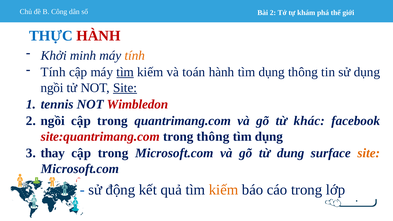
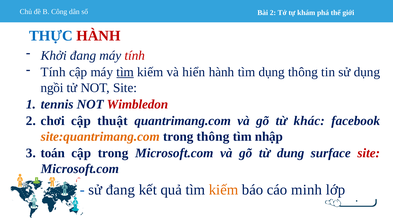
Khởi minh: minh -> đang
tính at (135, 56) colour: orange -> red
toán: toán -> hiển
Site at (125, 88) underline: present -> none
ngồi at (53, 121): ngồi -> chơi
trong at (113, 121): trong -> thuật
site:quantrimang.com colour: red -> orange
dụng at (269, 137): dụng -> nhập
thay: thay -> toán
site at (369, 153) colour: orange -> red
sử động: động -> đang
cáo trong: trong -> minh
